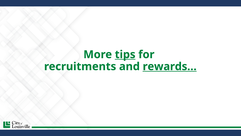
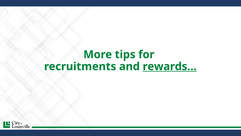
tips underline: present -> none
